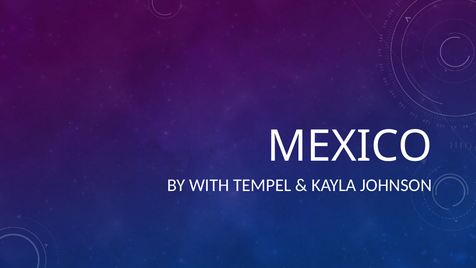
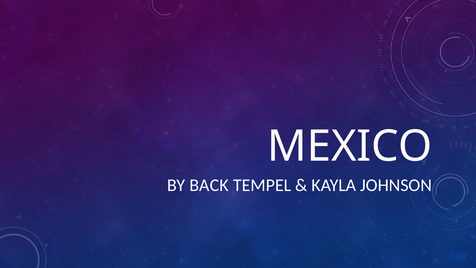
WITH: WITH -> BACK
